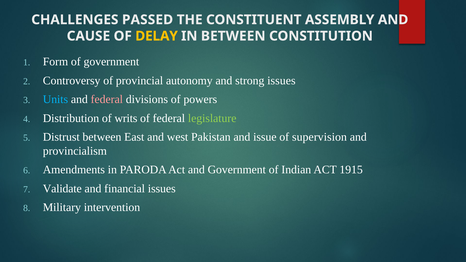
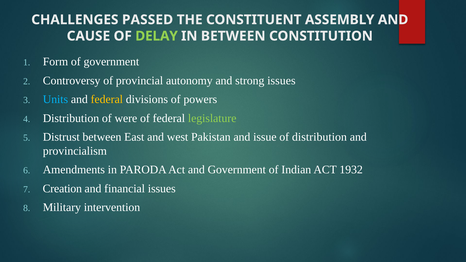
DELAY colour: yellow -> light green
federal at (107, 99) colour: pink -> yellow
writs: writs -> were
of supervision: supervision -> distribution
1915: 1915 -> 1932
Validate: Validate -> Creation
